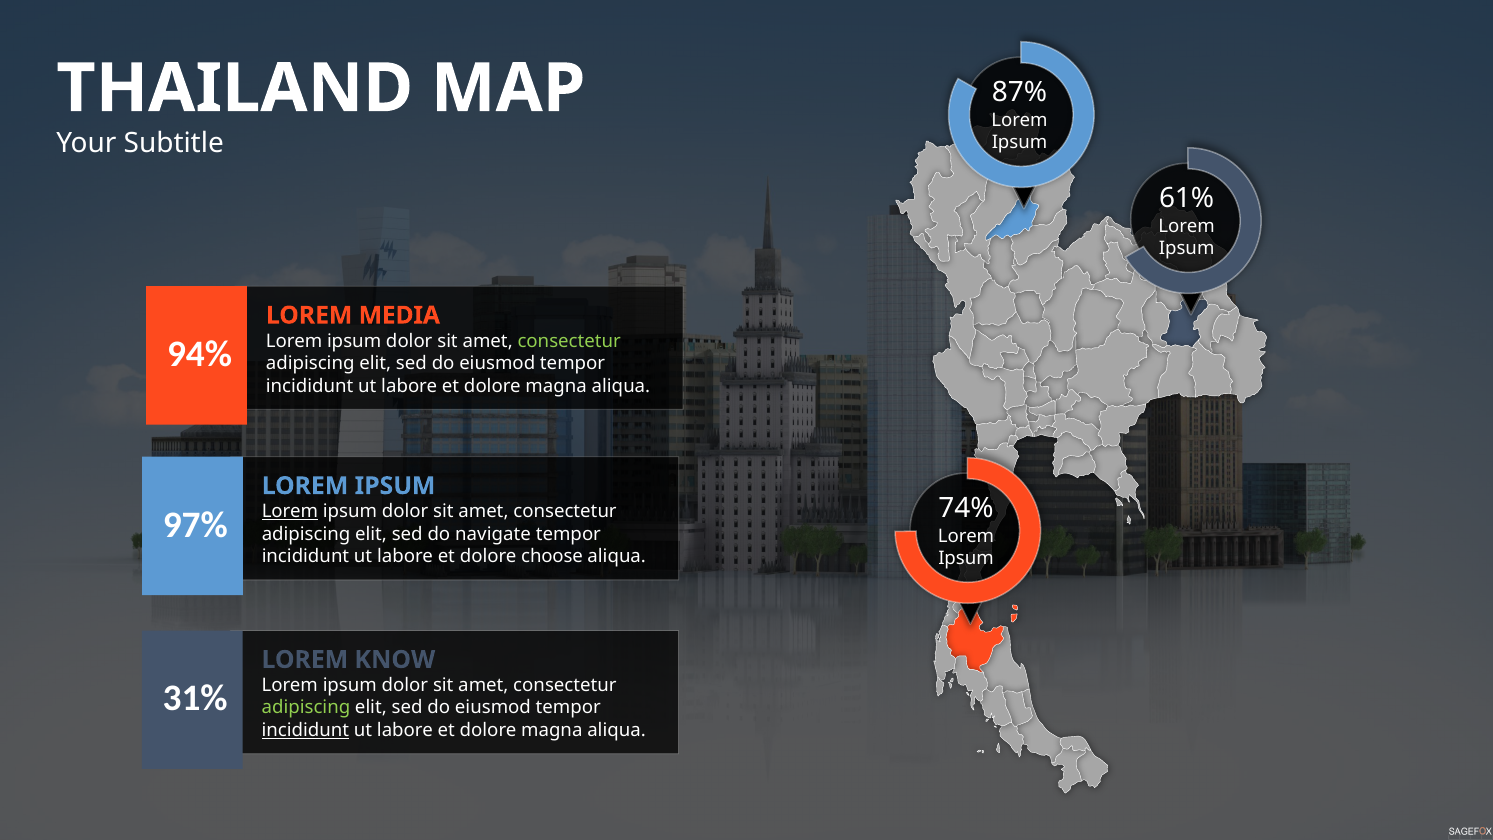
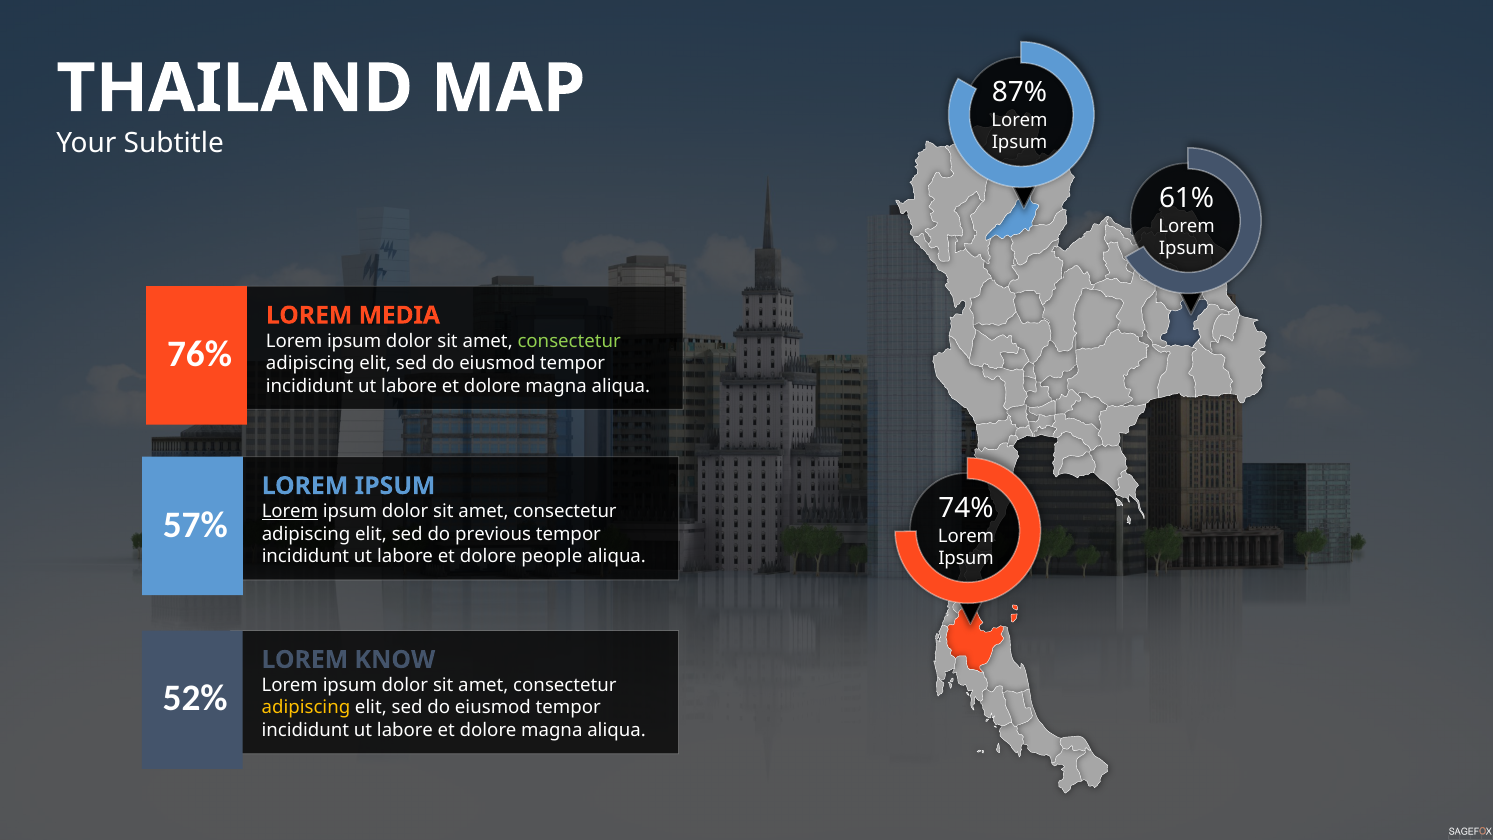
94%: 94% -> 76%
97%: 97% -> 57%
navigate: navigate -> previous
choose: choose -> people
31%: 31% -> 52%
adipiscing at (306, 708) colour: light green -> yellow
incididunt at (305, 730) underline: present -> none
